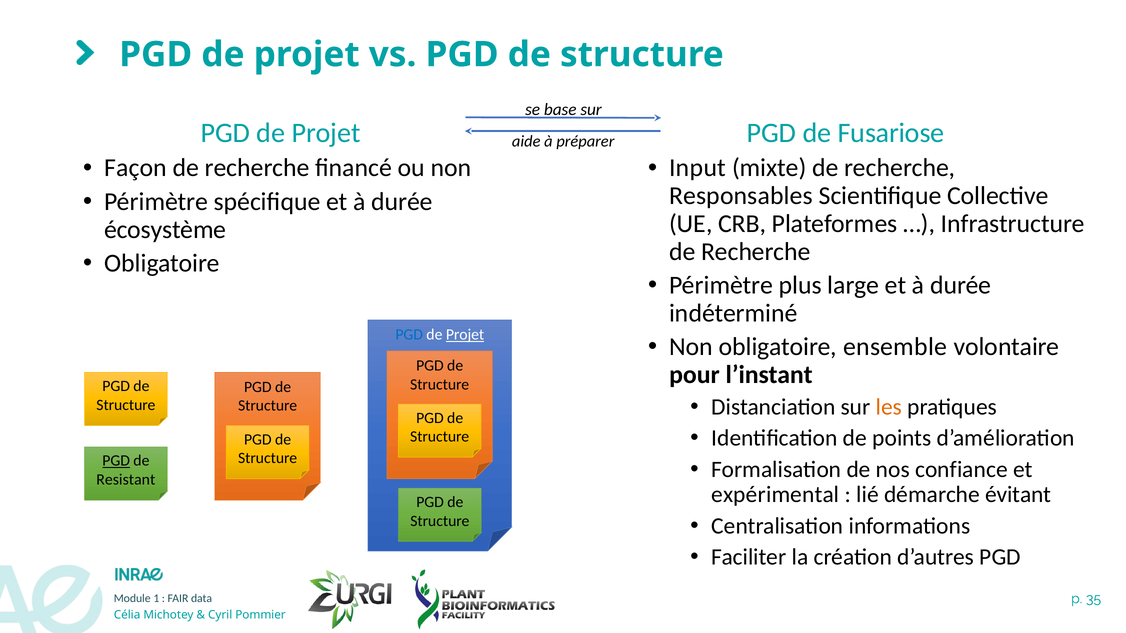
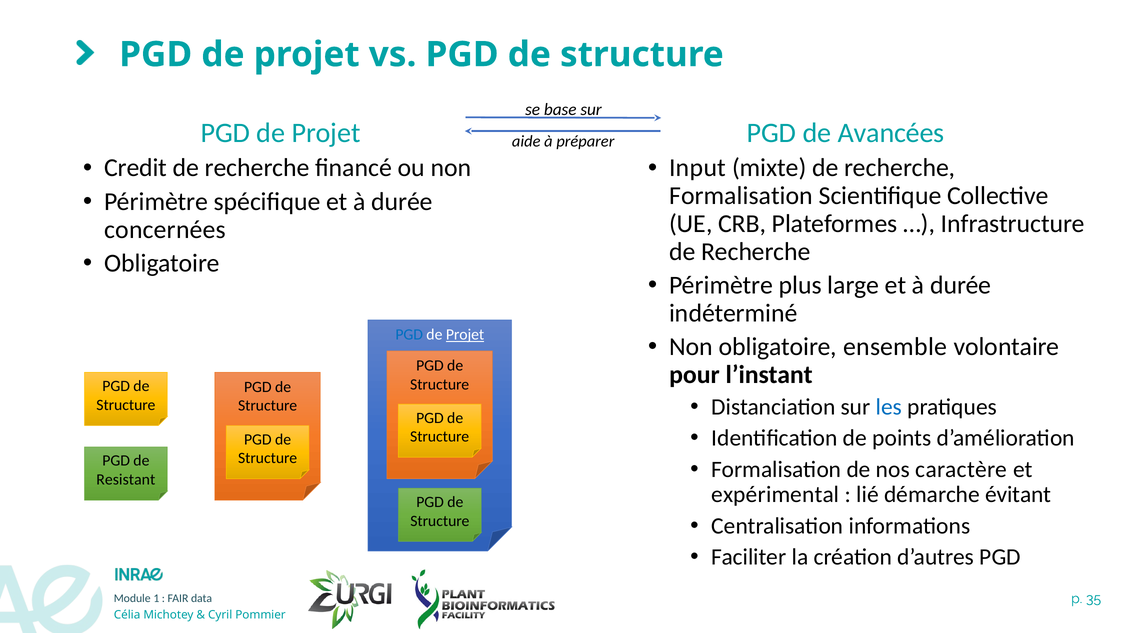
Fusariose: Fusariose -> Avancées
Façon: Façon -> Credit
Responsables at (741, 196): Responsables -> Formalisation
écosystème: écosystème -> concernées
les colour: orange -> blue
PGD at (116, 461) underline: present -> none
confiance: confiance -> caractère
